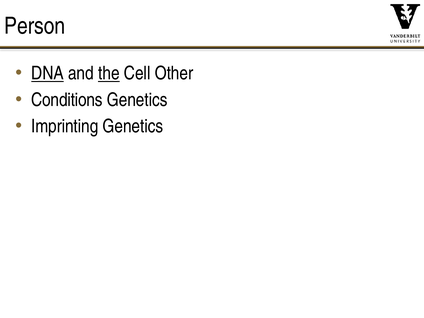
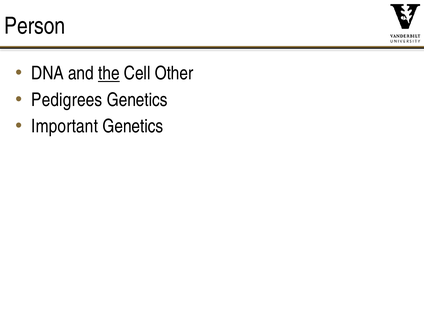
DNA underline: present -> none
Conditions: Conditions -> Pedigrees
Imprinting: Imprinting -> Important
